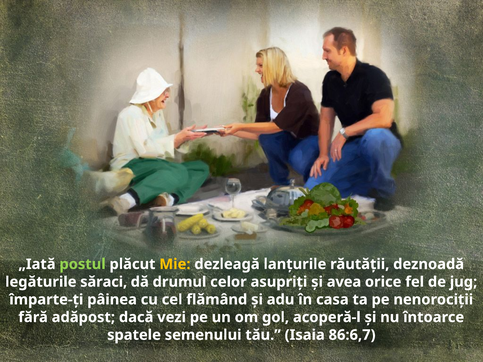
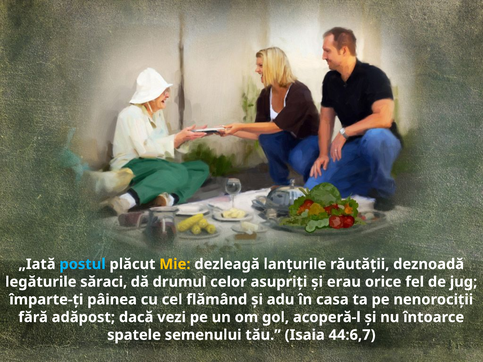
postul colour: light green -> light blue
avea: avea -> erau
86:6,7: 86:6,7 -> 44:6,7
